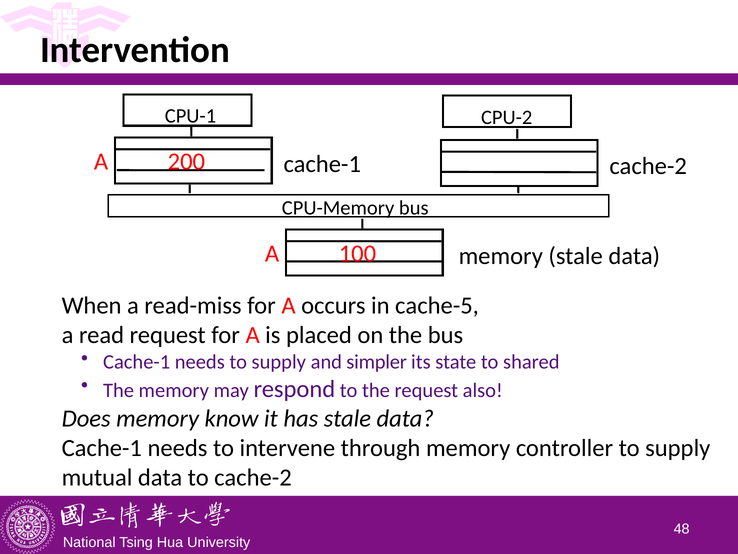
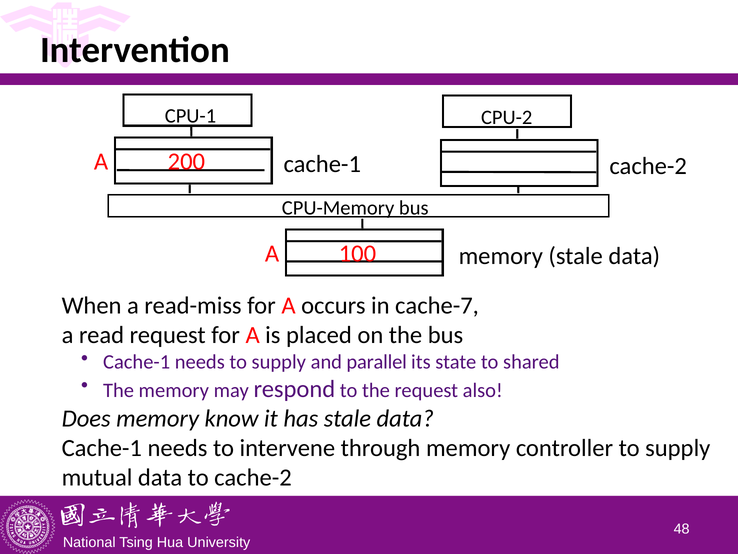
cache-5: cache-5 -> cache-7
simpler: simpler -> parallel
